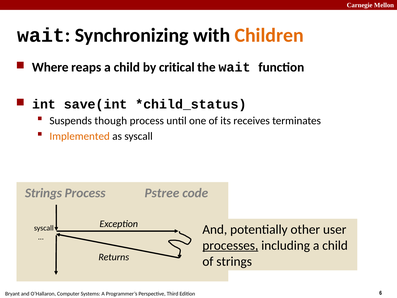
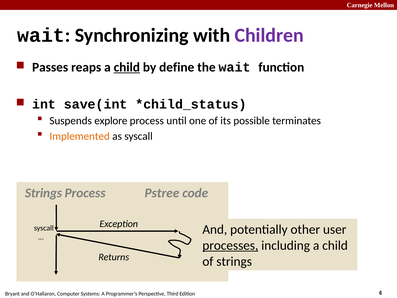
Children colour: orange -> purple
Where: Where -> Passes
child at (127, 67) underline: none -> present
critical: critical -> define
though: though -> explore
receives: receives -> possible
